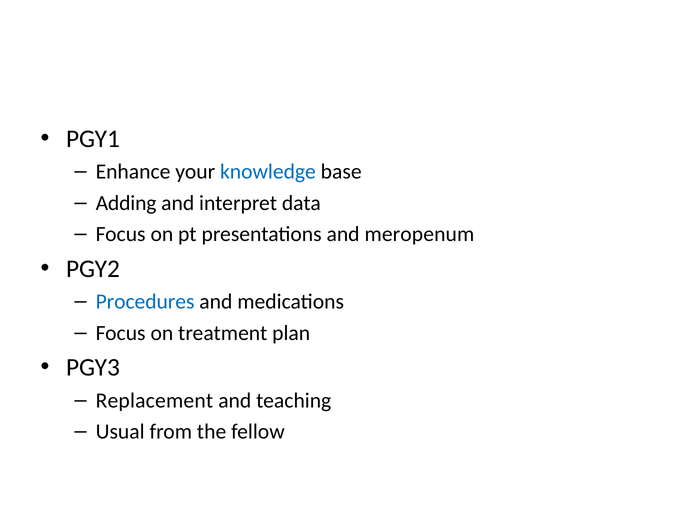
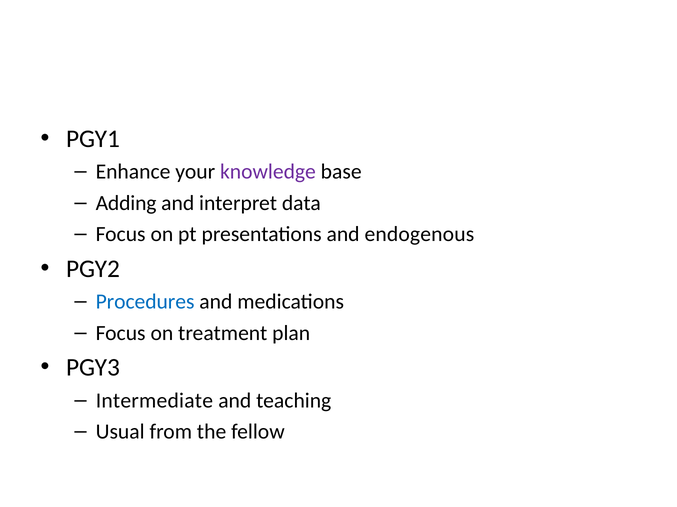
knowledge colour: blue -> purple
meropenum: meropenum -> endogenous
Replacement: Replacement -> Intermediate
